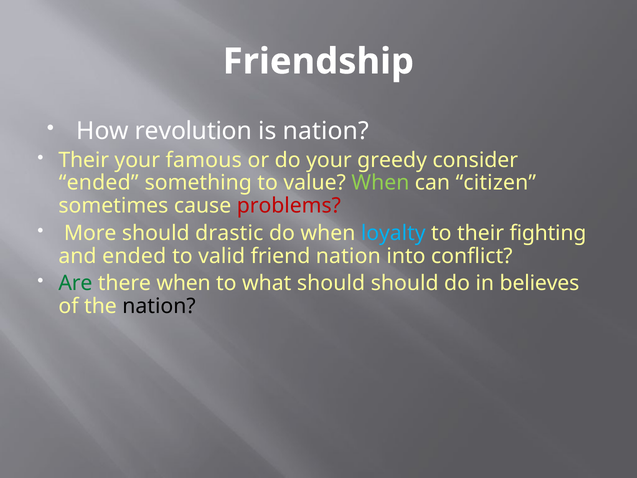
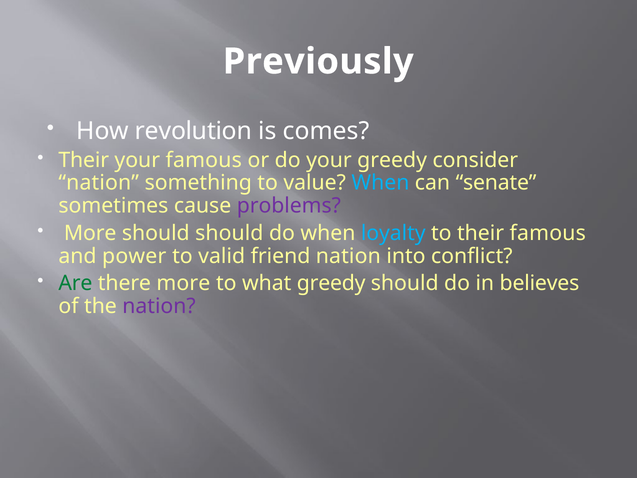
Friendship: Friendship -> Previously
is nation: nation -> comes
ended at (99, 183): ended -> nation
When at (380, 183) colour: light green -> light blue
citizen: citizen -> senate
problems colour: red -> purple
should drastic: drastic -> should
their fighting: fighting -> famous
and ended: ended -> power
there when: when -> more
what should: should -> greedy
nation at (159, 306) colour: black -> purple
